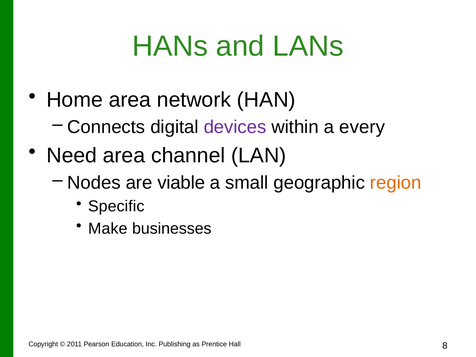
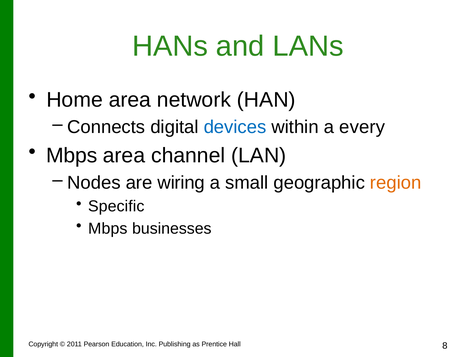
devices colour: purple -> blue
Need at (72, 155): Need -> Mbps
viable: viable -> wiring
Make at (108, 229): Make -> Mbps
